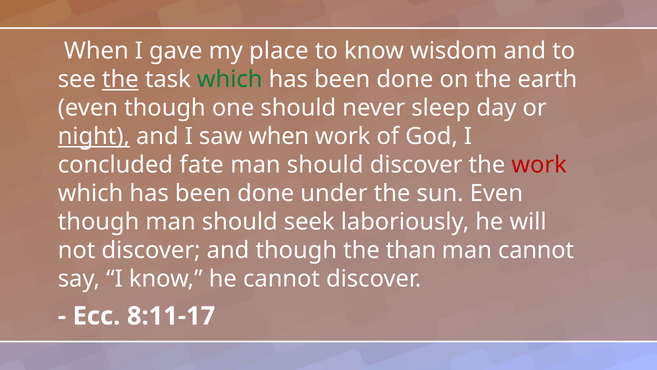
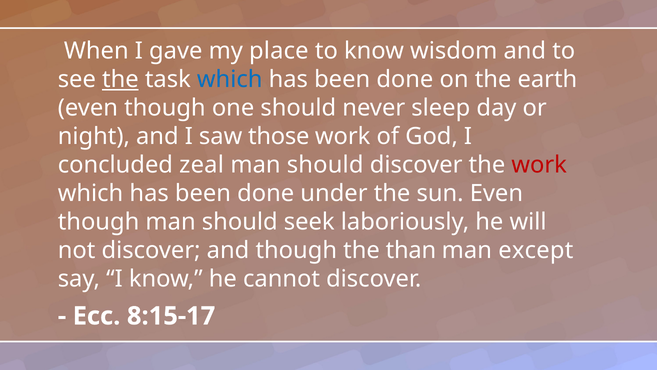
which at (230, 79) colour: green -> blue
night underline: present -> none
saw when: when -> those
fate: fate -> zeal
man cannot: cannot -> except
8:11-17: 8:11-17 -> 8:15-17
